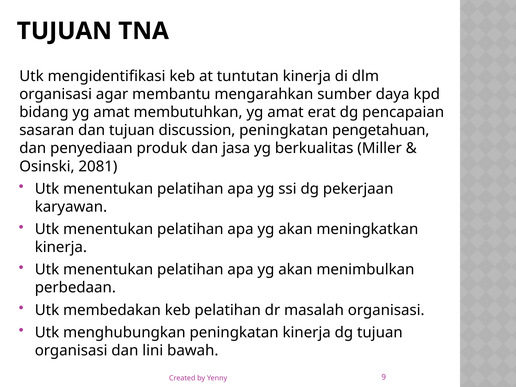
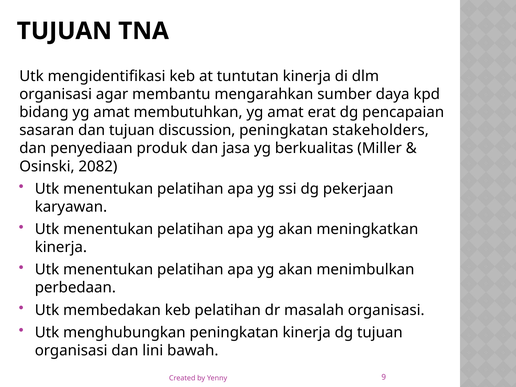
pengetahuan: pengetahuan -> stakeholders
2081: 2081 -> 2082
